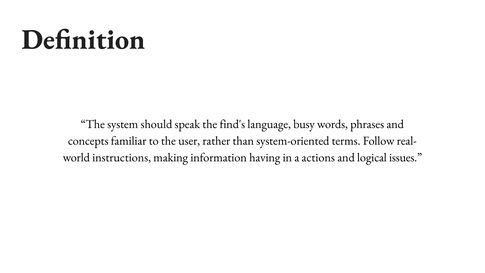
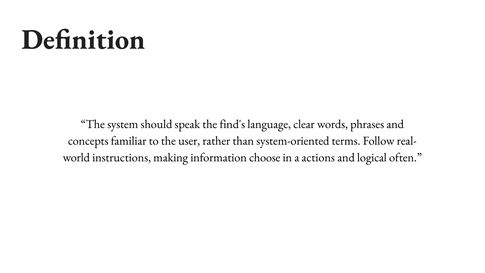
busy: busy -> clear
having: having -> choose
issues: issues -> often
